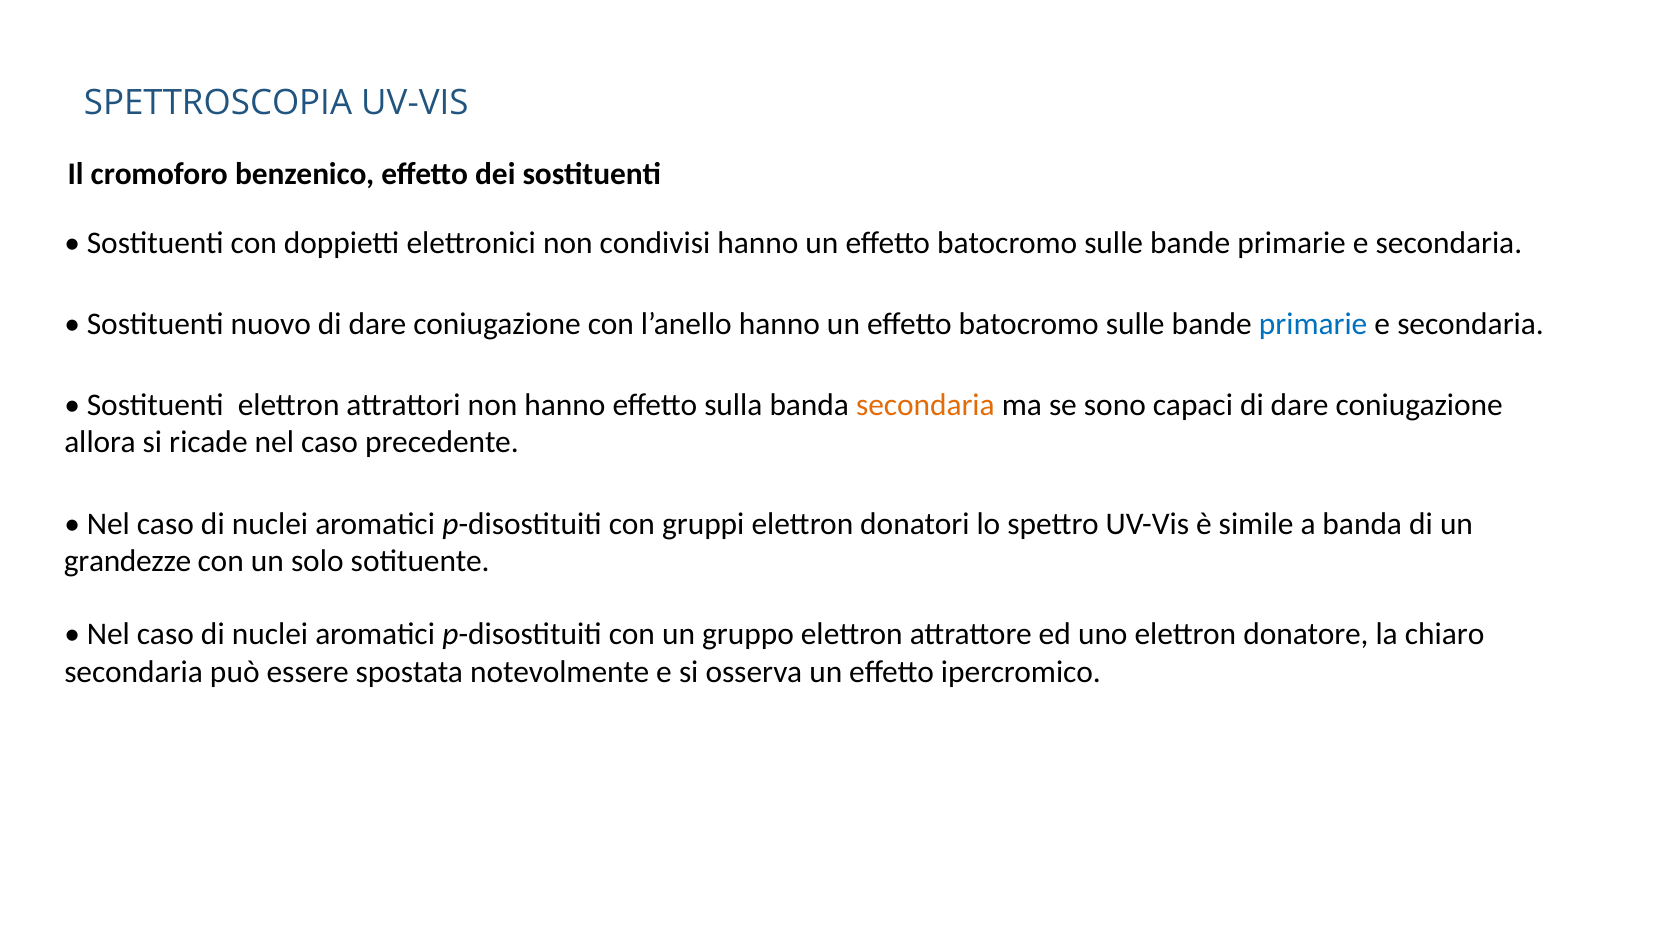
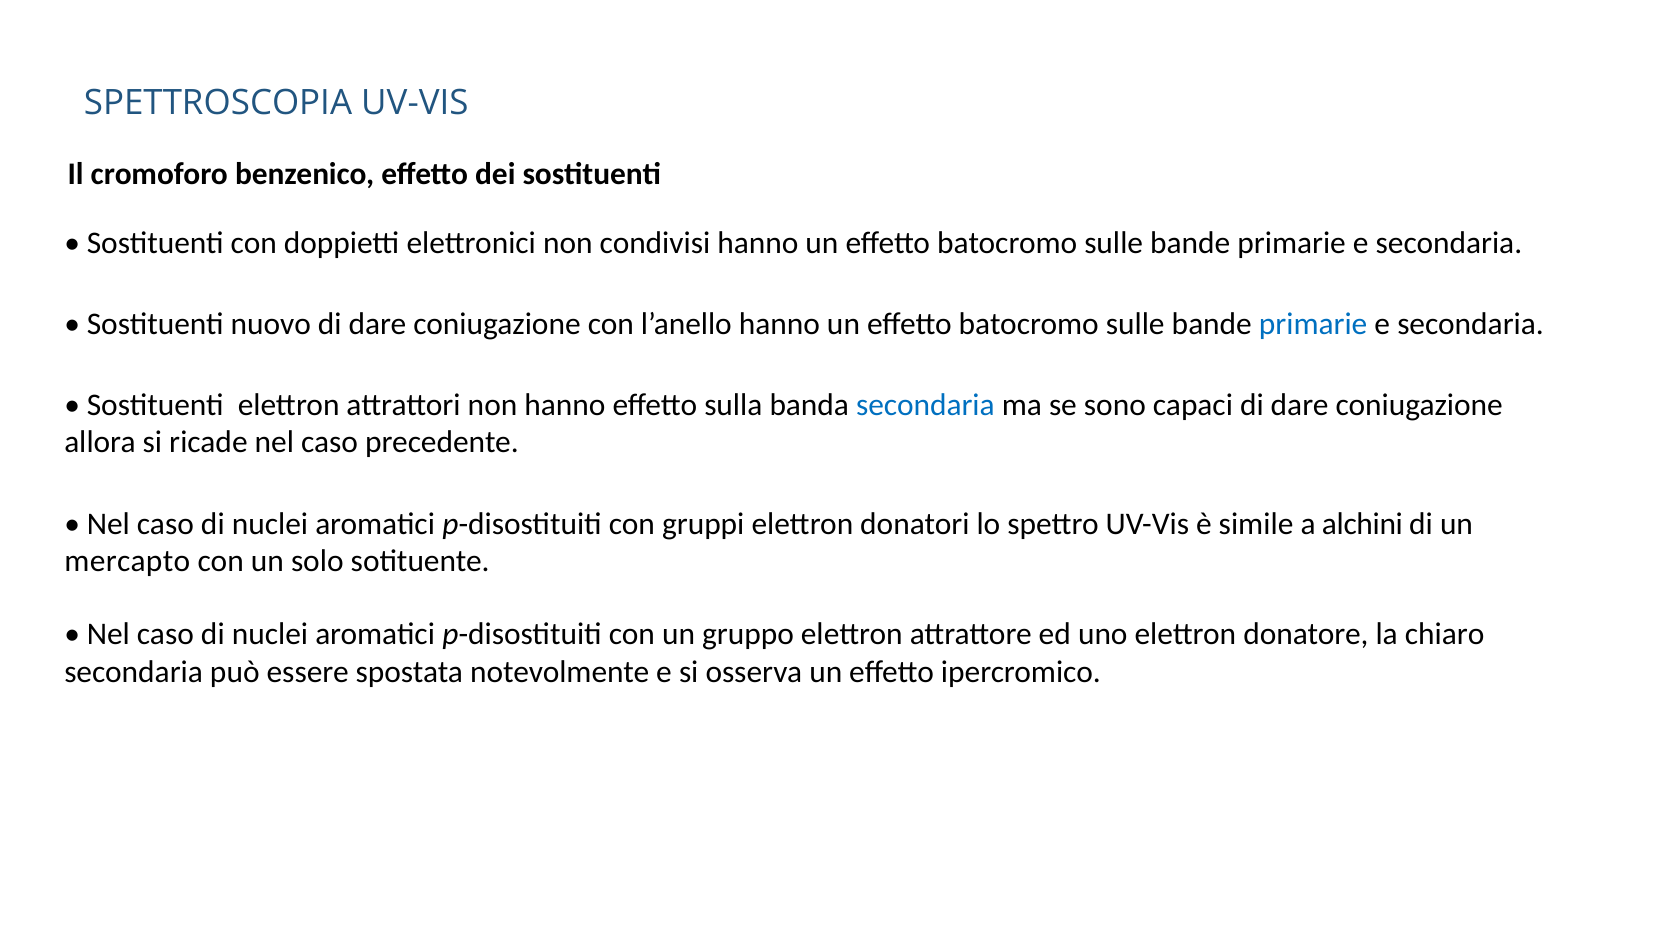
secondaria at (925, 405) colour: orange -> blue
a banda: banda -> alchini
grandezze: grandezze -> mercapto
